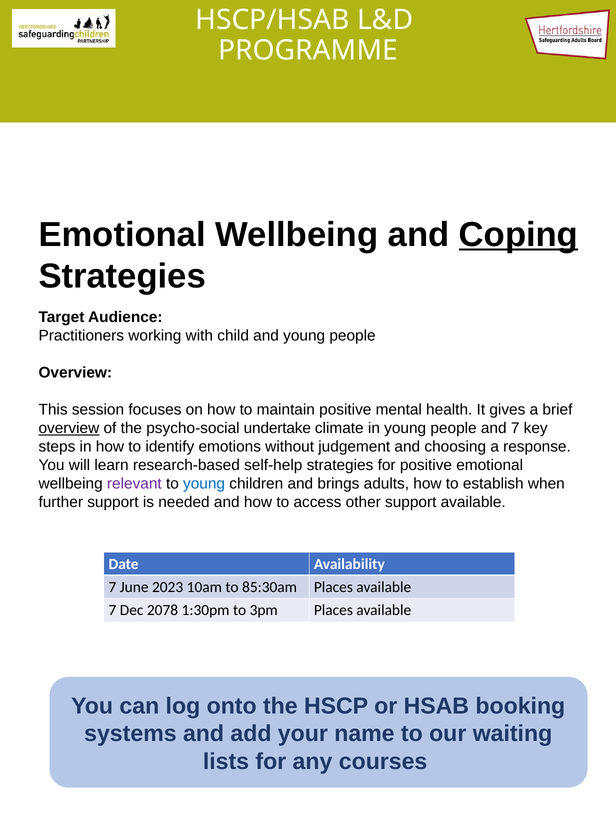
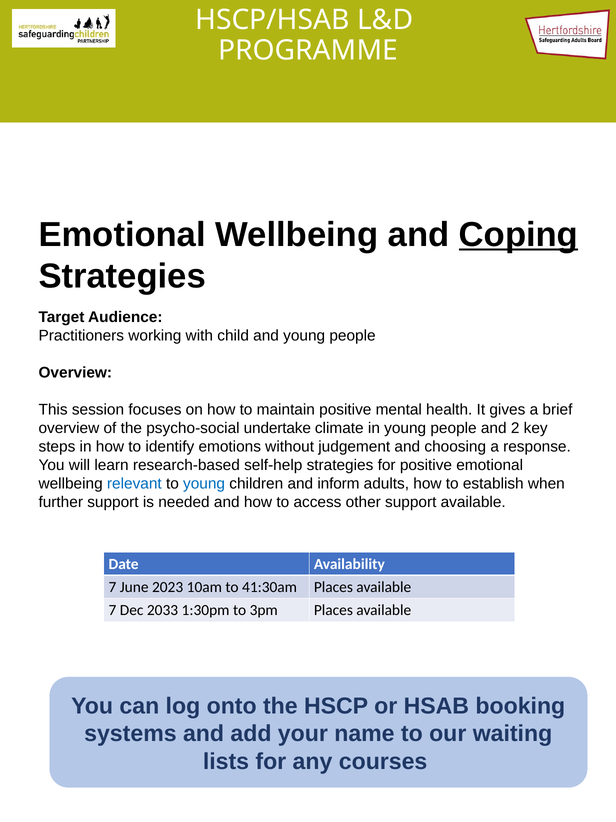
overview at (69, 428) underline: present -> none
and 7: 7 -> 2
relevant colour: purple -> blue
brings: brings -> inform
85:30am: 85:30am -> 41:30am
2078: 2078 -> 2033
